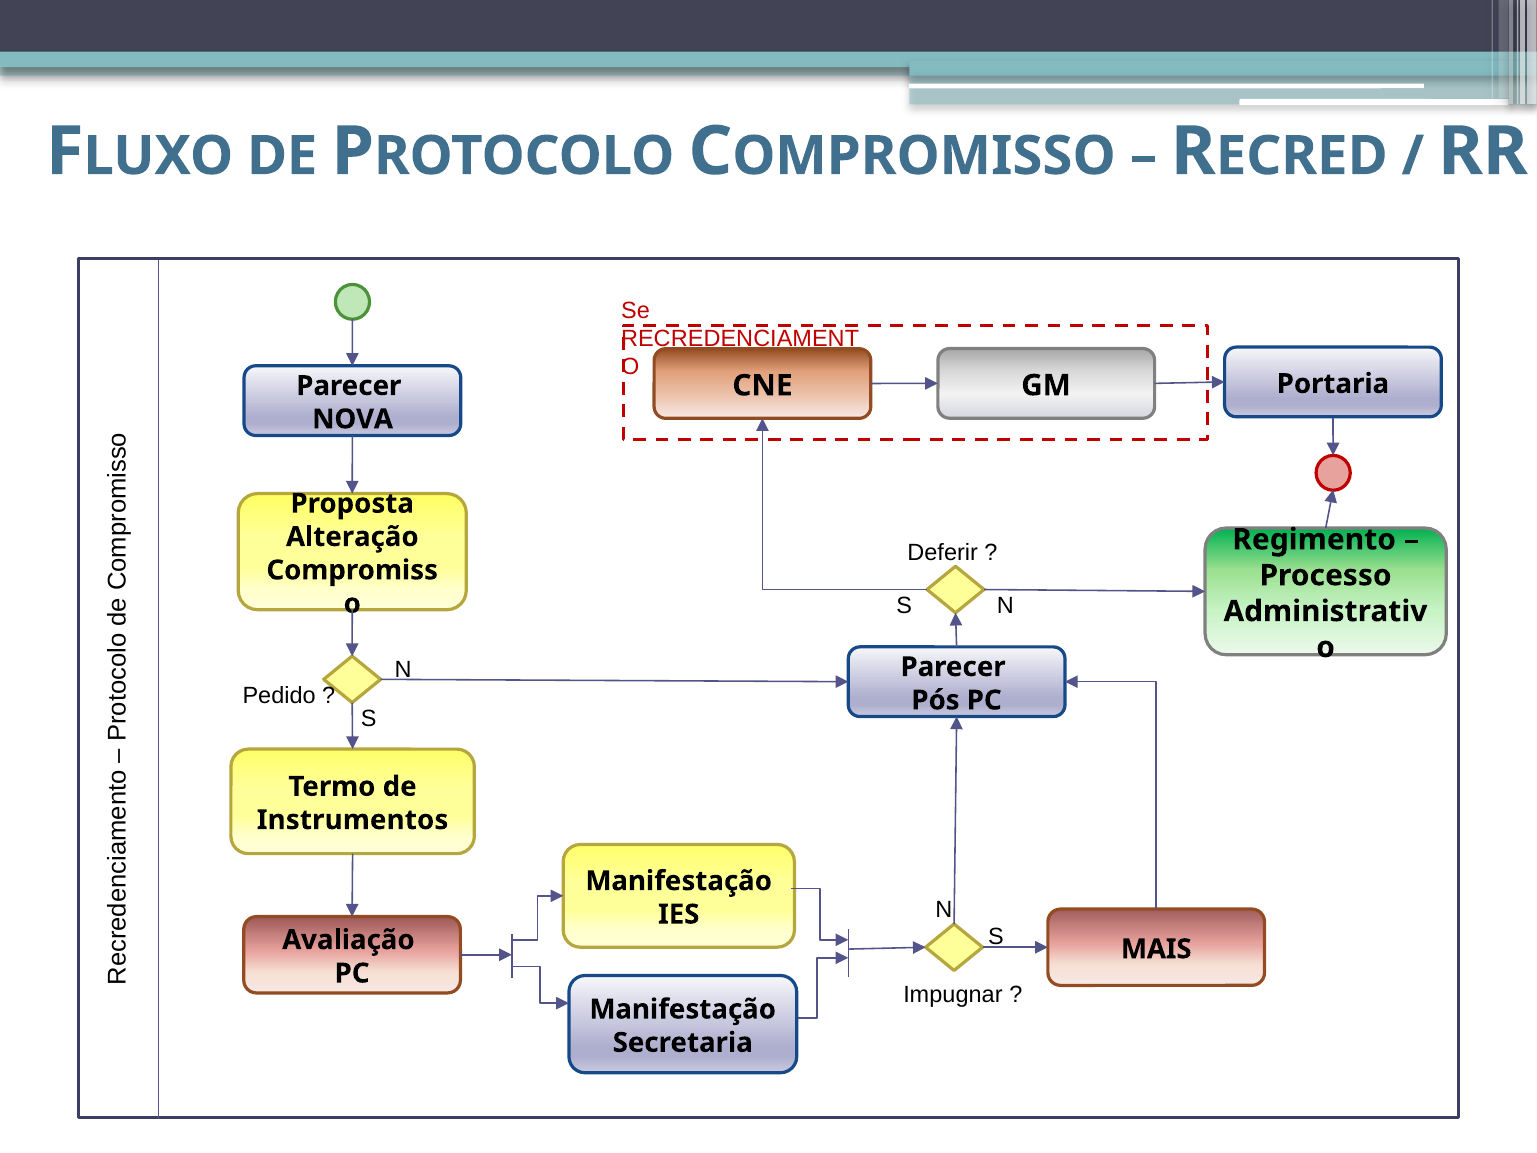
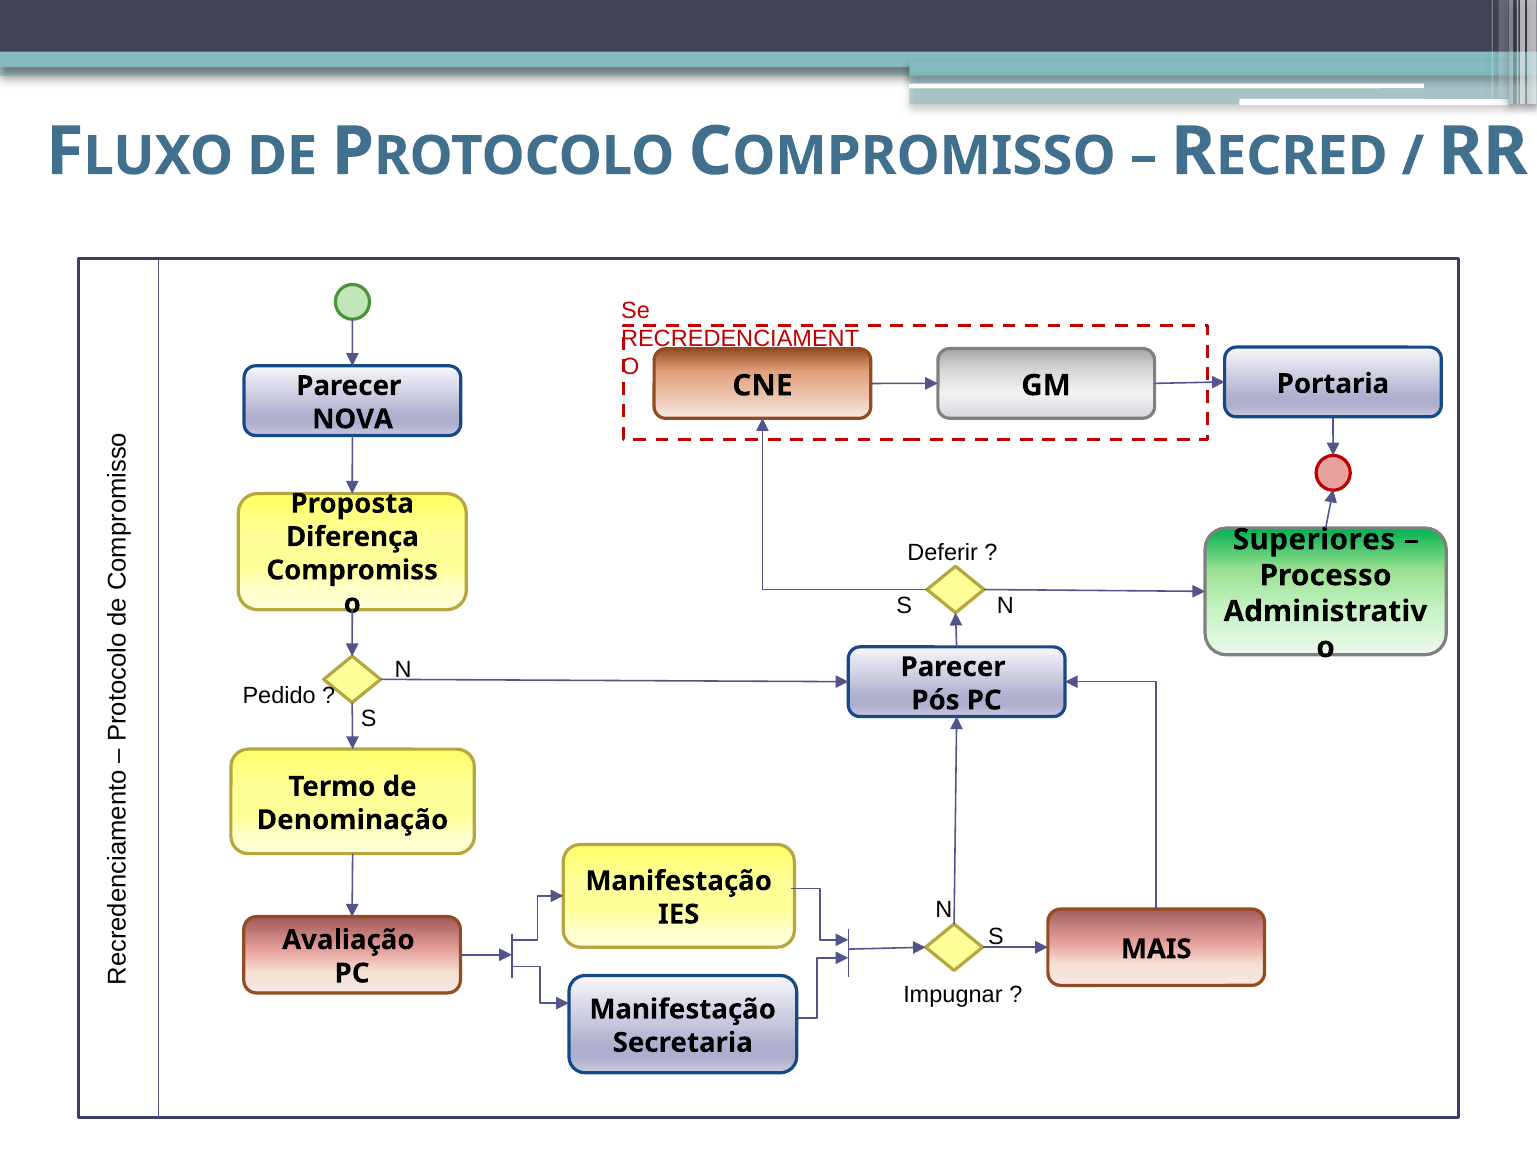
Alteração: Alteração -> Diferença
Regimento: Regimento -> Superiores
Instrumentos: Instrumentos -> Denominação
